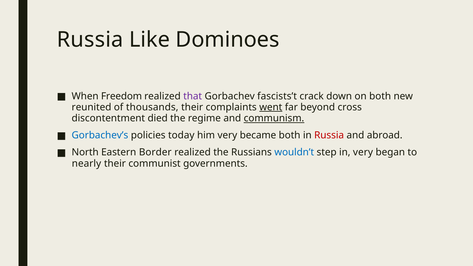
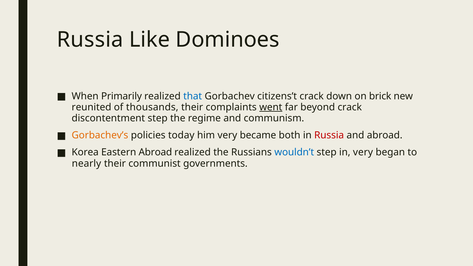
Freedom: Freedom -> Primarily
that colour: purple -> blue
fascists’t: fascists’t -> citizens’t
on both: both -> brick
beyond cross: cross -> crack
discontentment died: died -> step
communism underline: present -> none
Gorbachev’s colour: blue -> orange
North: North -> Korea
Eastern Border: Border -> Abroad
